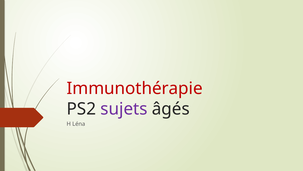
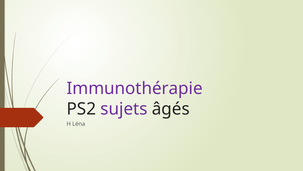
Immunothérapie colour: red -> purple
